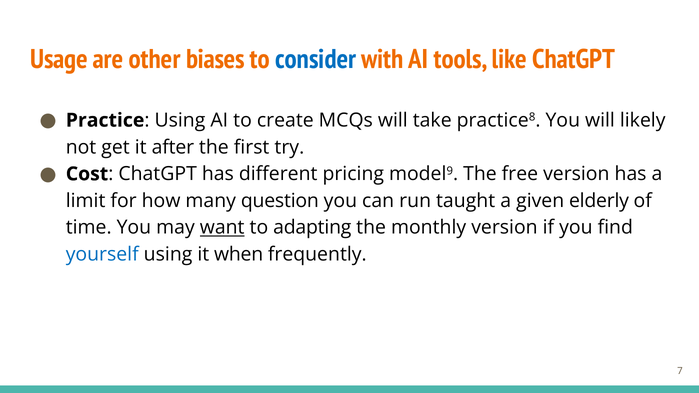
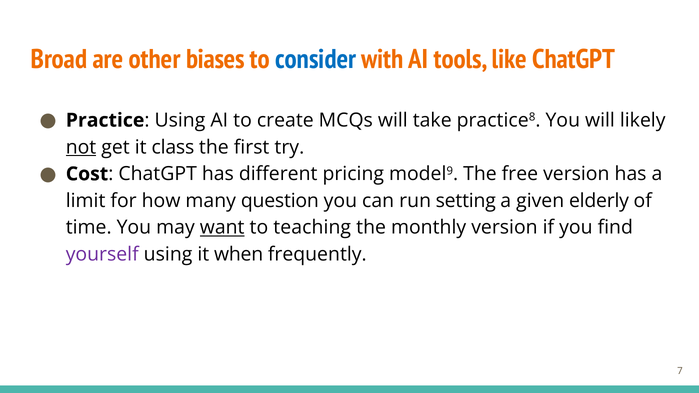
Usage: Usage -> Broad
not underline: none -> present
after: after -> class
taught: taught -> setting
adapting: adapting -> teaching
yourself colour: blue -> purple
